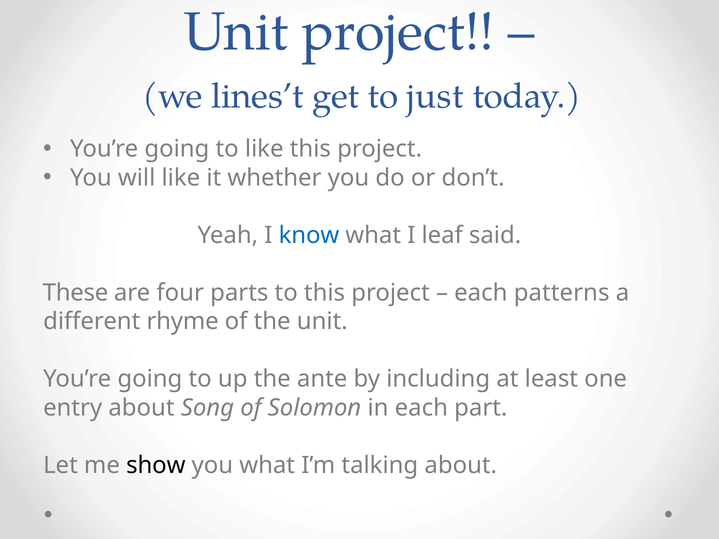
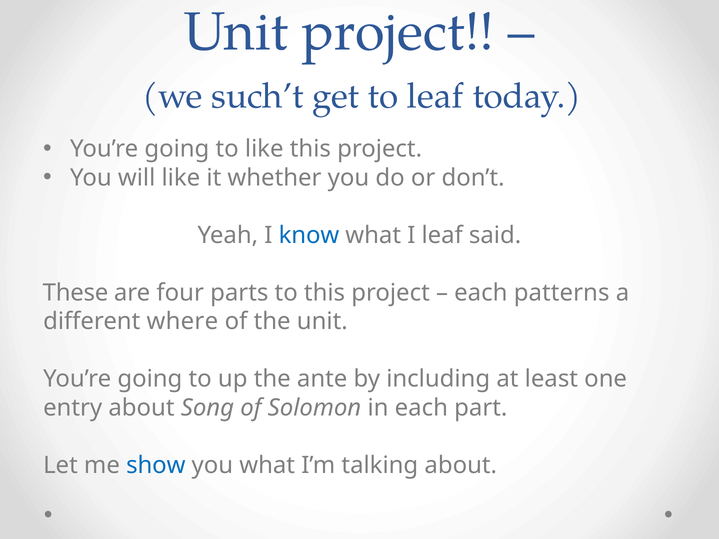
lines’t: lines’t -> such’t
to just: just -> leaf
rhyme: rhyme -> where
show colour: black -> blue
